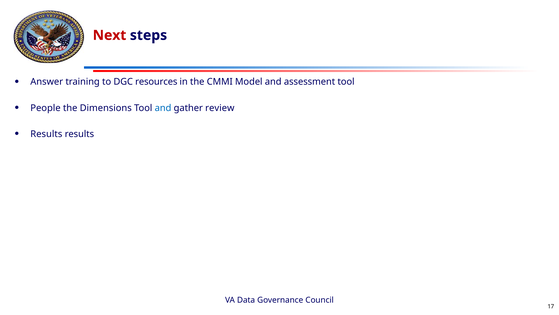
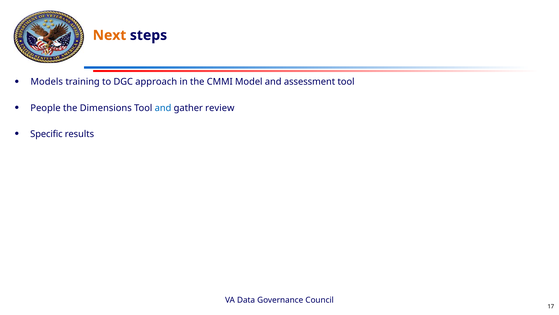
Next colour: red -> orange
Answer: Answer -> Models
resources: resources -> approach
Results at (46, 134): Results -> Specific
